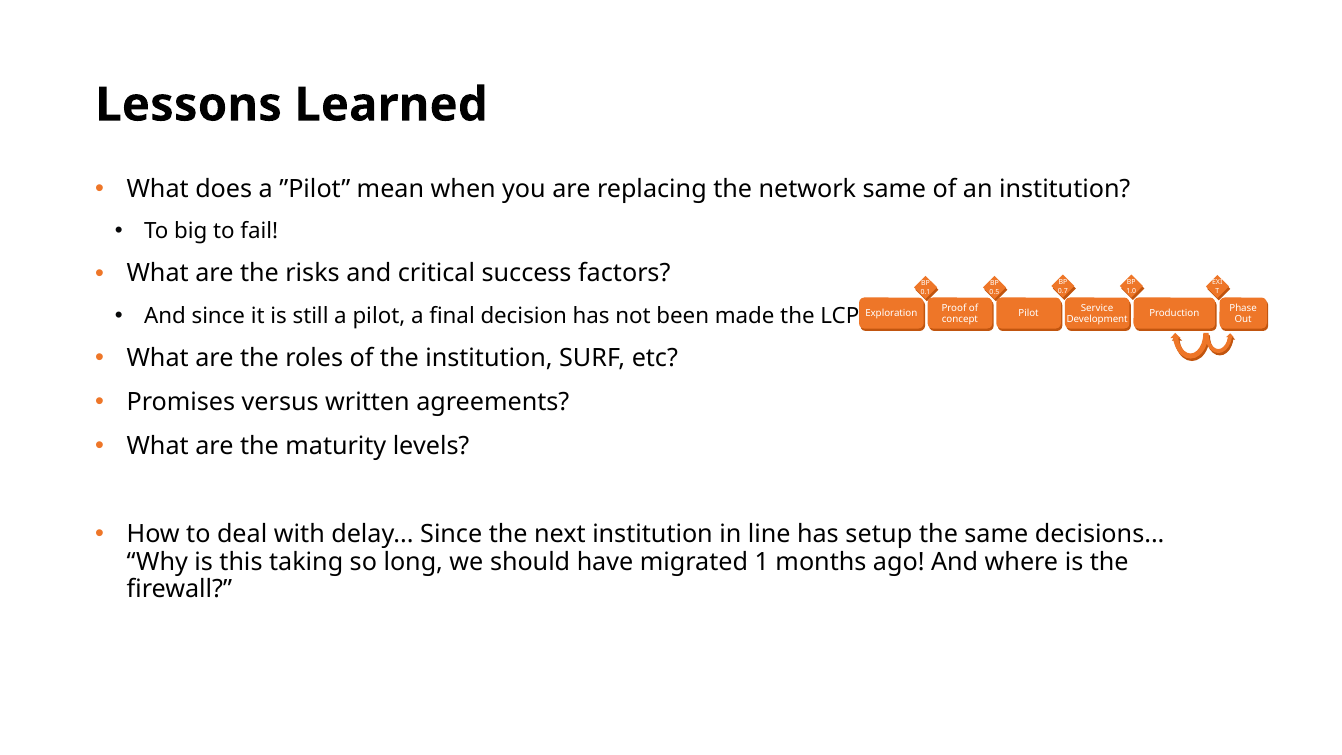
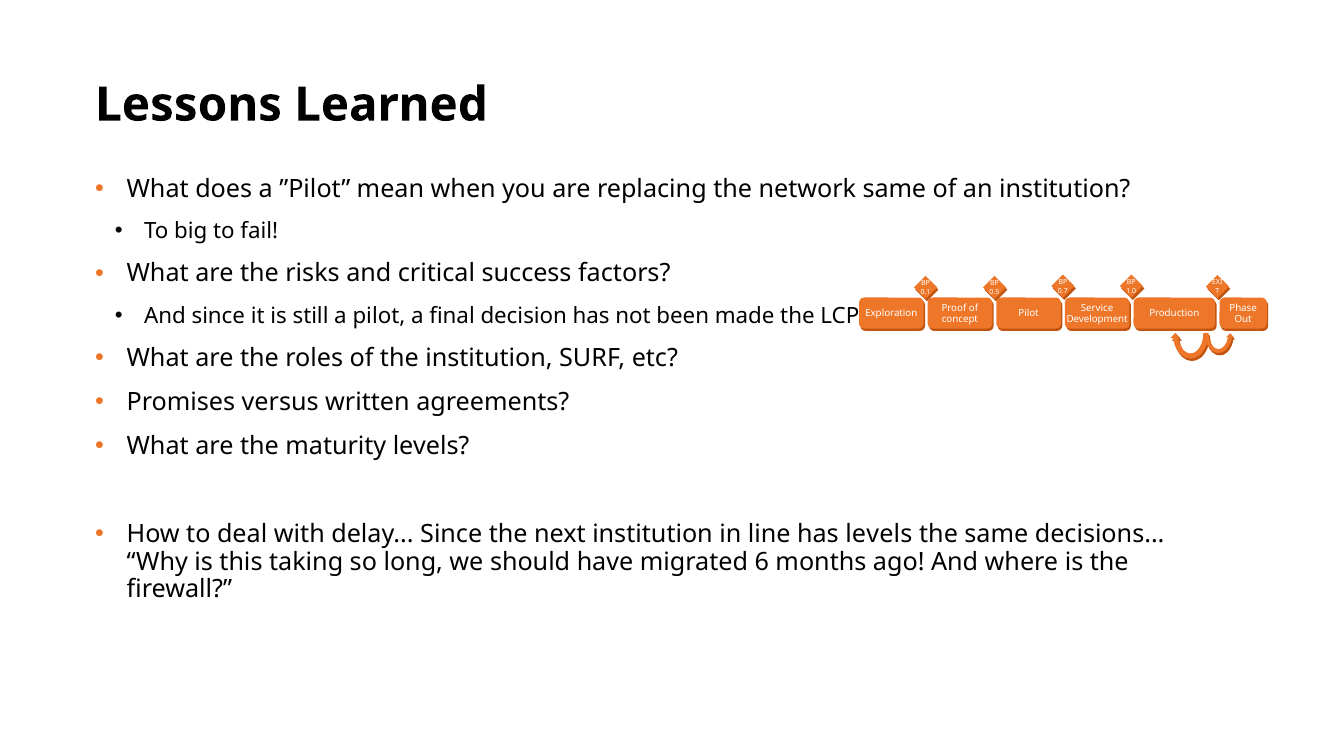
has setup: setup -> levels
1: 1 -> 6
